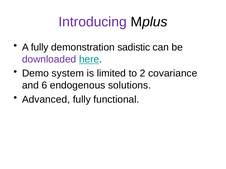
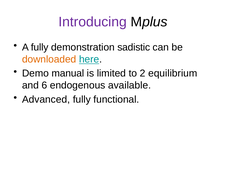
downloaded colour: purple -> orange
system: system -> manual
covariance: covariance -> equilibrium
solutions: solutions -> available
